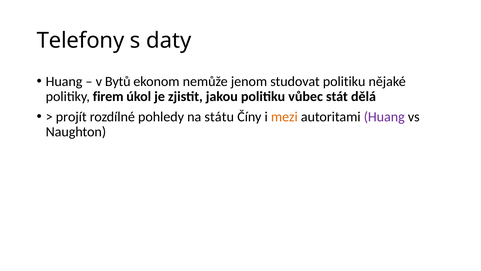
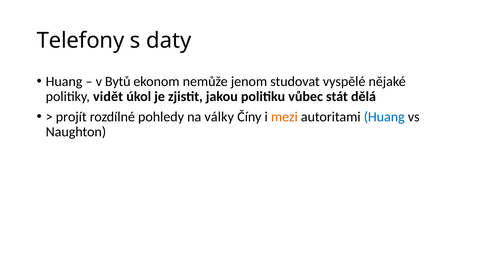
studovat politiku: politiku -> vyspělé
firem: firem -> vidět
státu: státu -> války
Huang at (384, 117) colour: purple -> blue
